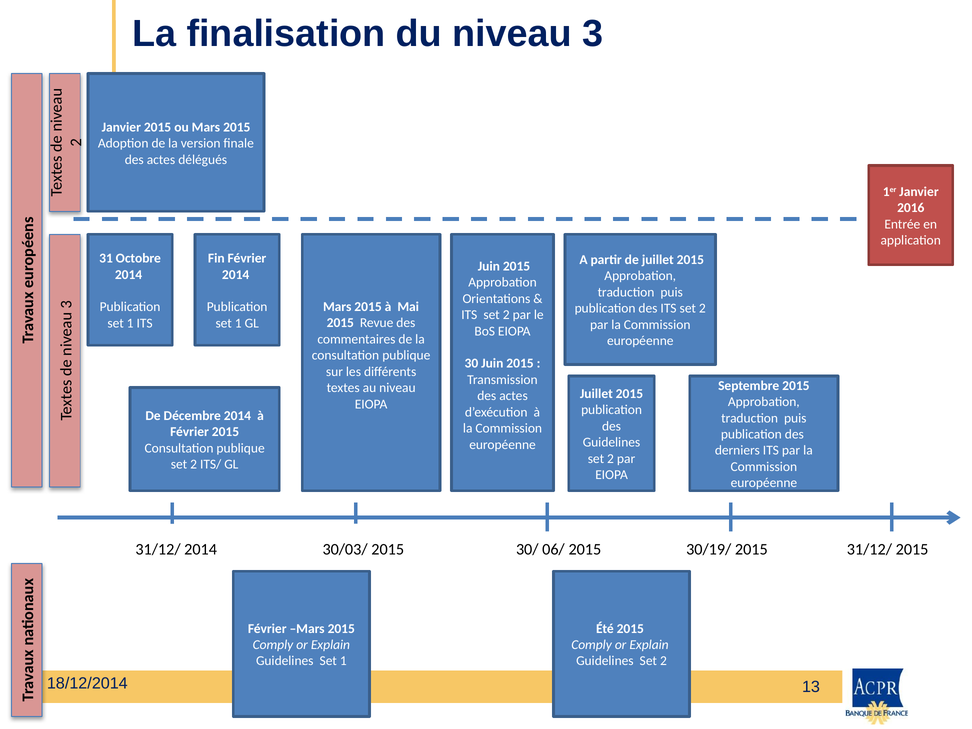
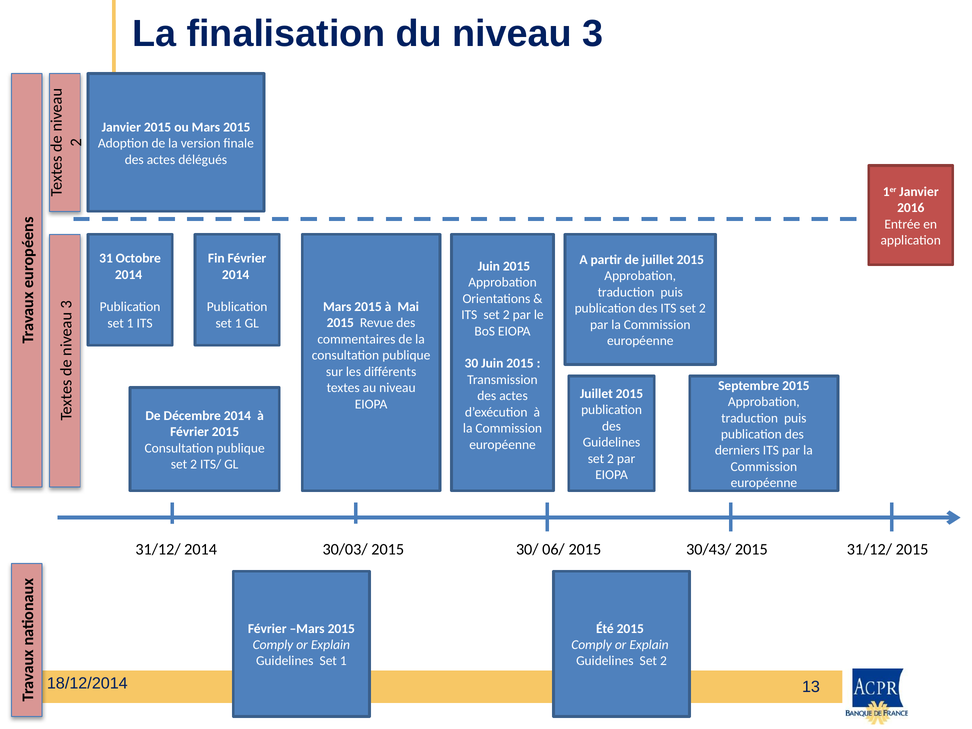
30/19/: 30/19/ -> 30/43/
